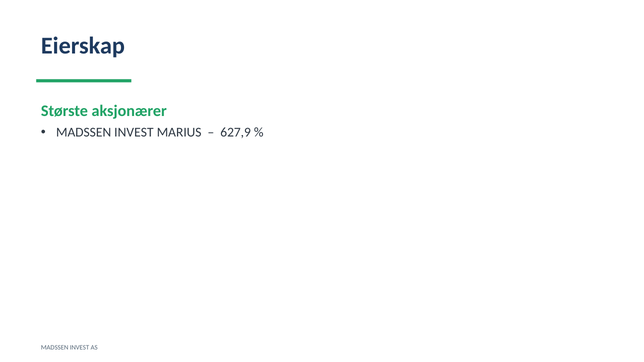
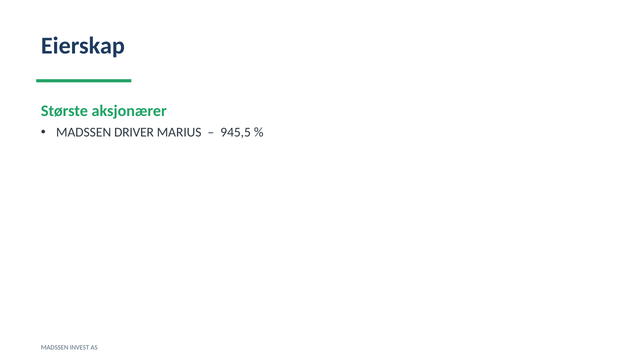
INVEST at (134, 132): INVEST -> DRIVER
627,9: 627,9 -> 945,5
